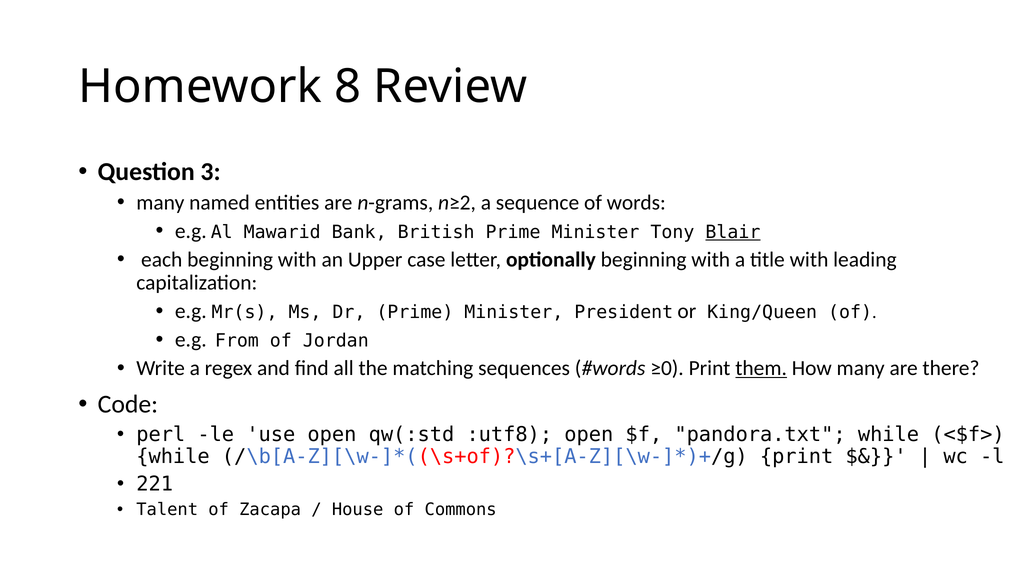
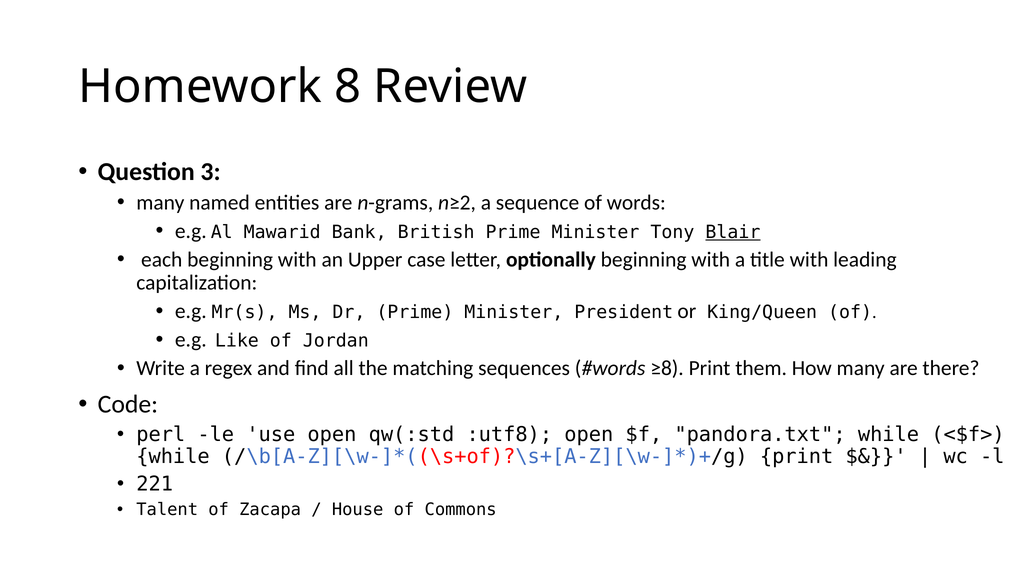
From: From -> Like
≥0: ≥0 -> ≥8
them underline: present -> none
